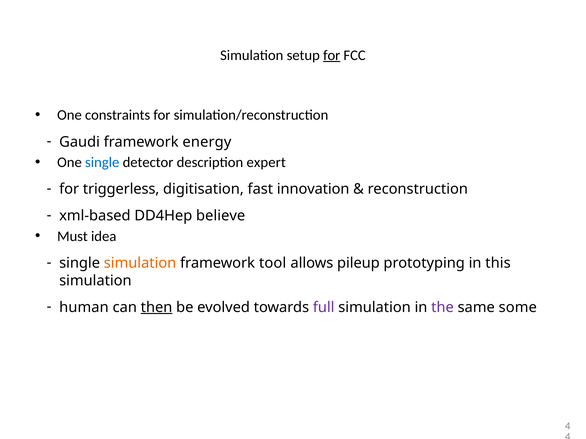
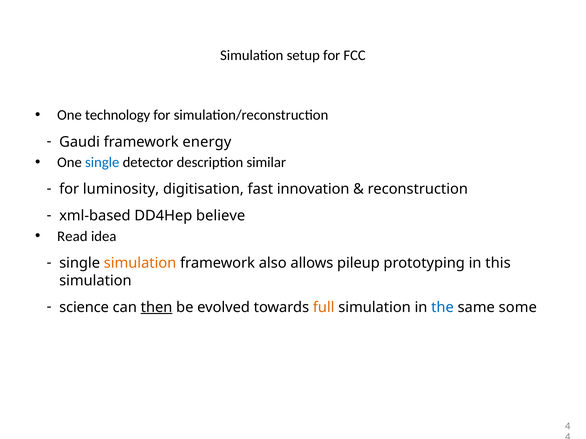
for at (332, 55) underline: present -> none
constraints: constraints -> technology
expert: expert -> similar
triggerless: triggerless -> luminosity
Must: Must -> Read
tool: tool -> also
human: human -> science
full colour: purple -> orange
the colour: purple -> blue
